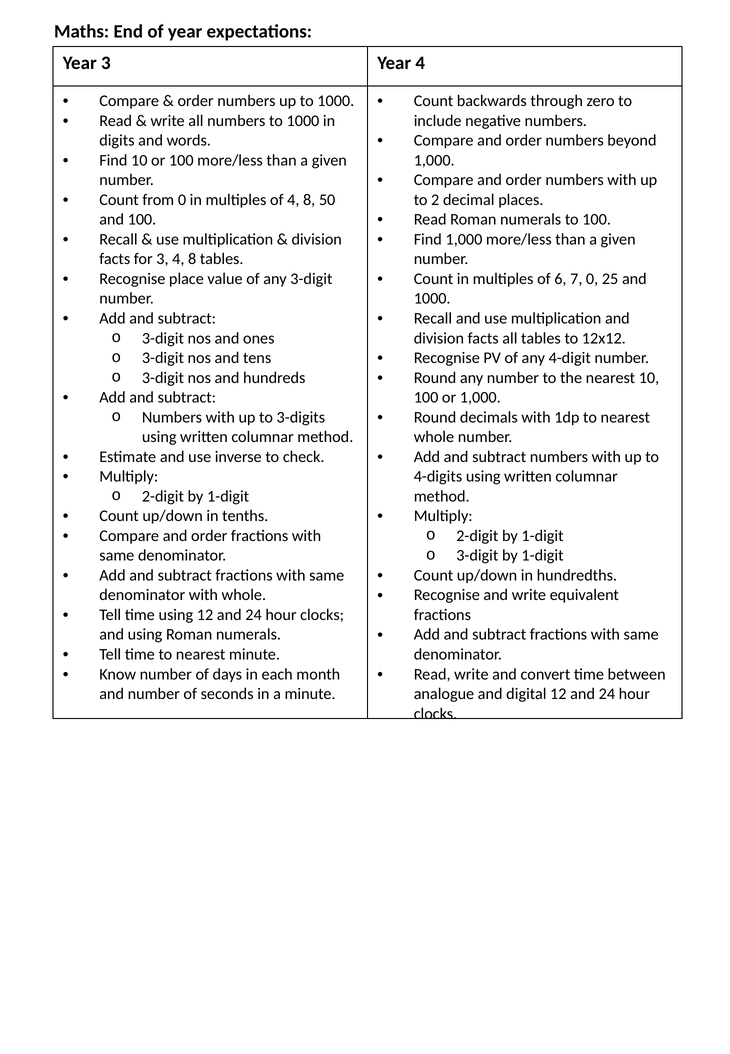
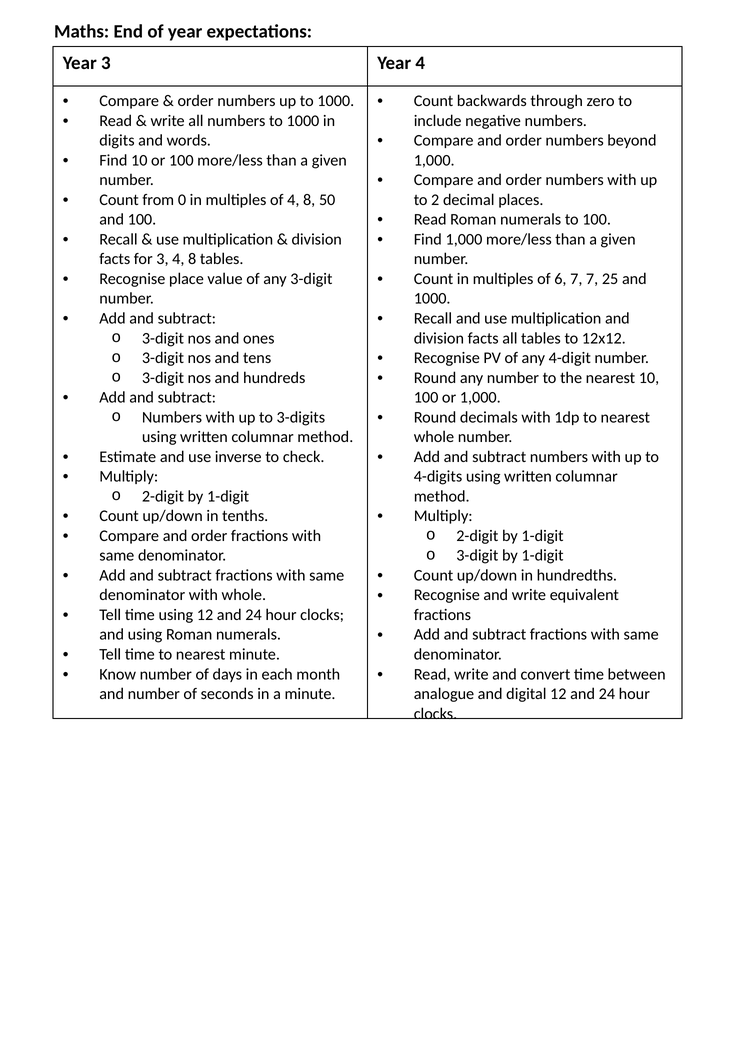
7 0: 0 -> 7
